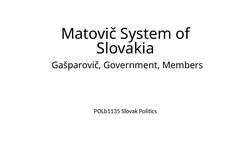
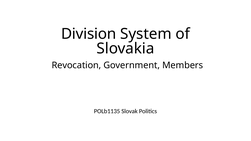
Matovič: Matovič -> Division
Gašparovič: Gašparovič -> Revocation
